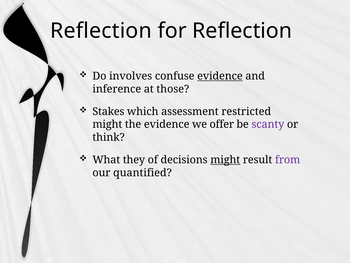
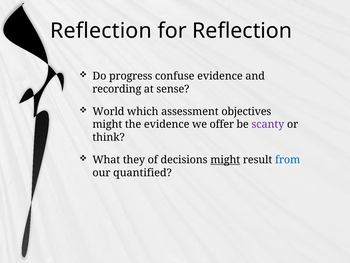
involves: involves -> progress
evidence at (220, 76) underline: present -> none
inference: inference -> recording
those: those -> sense
Stakes: Stakes -> World
restricted: restricted -> objectives
from colour: purple -> blue
